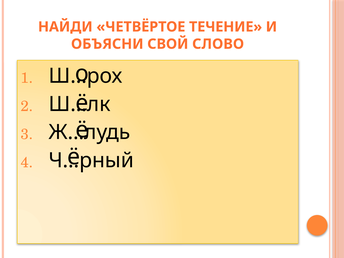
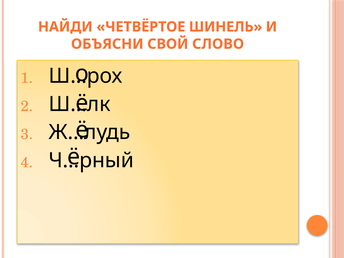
ТЕЧЕНИЕ: ТЕЧЕНИЕ -> ШИНЕЛЬ
